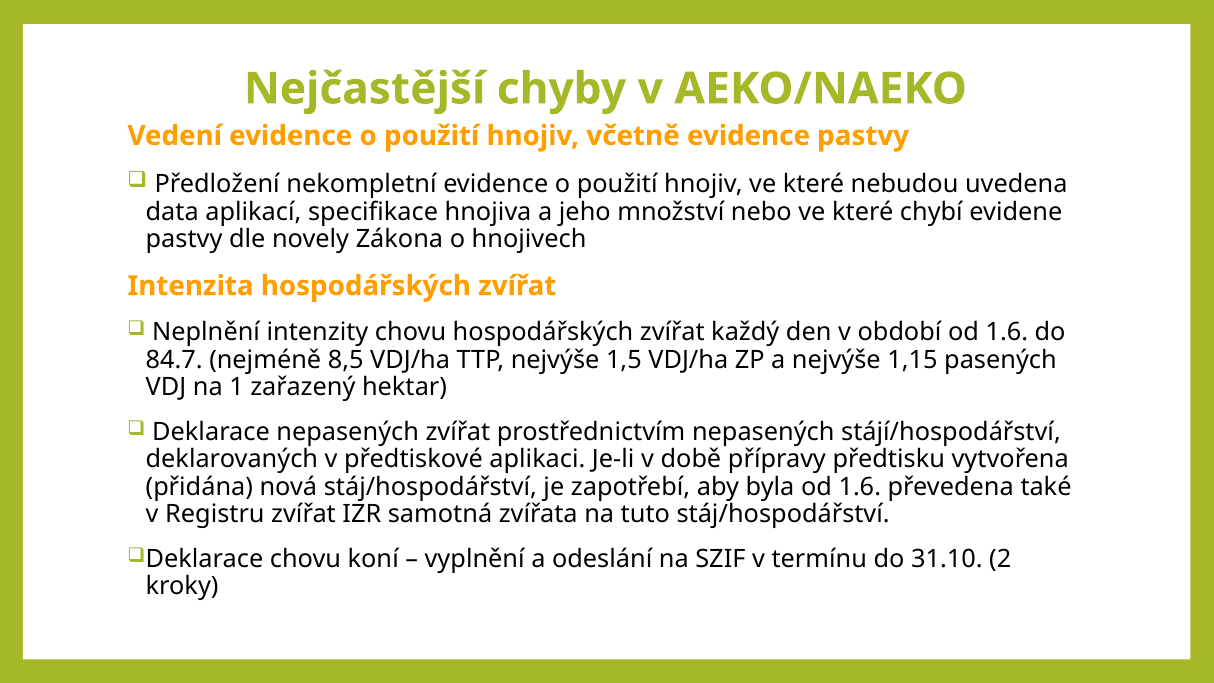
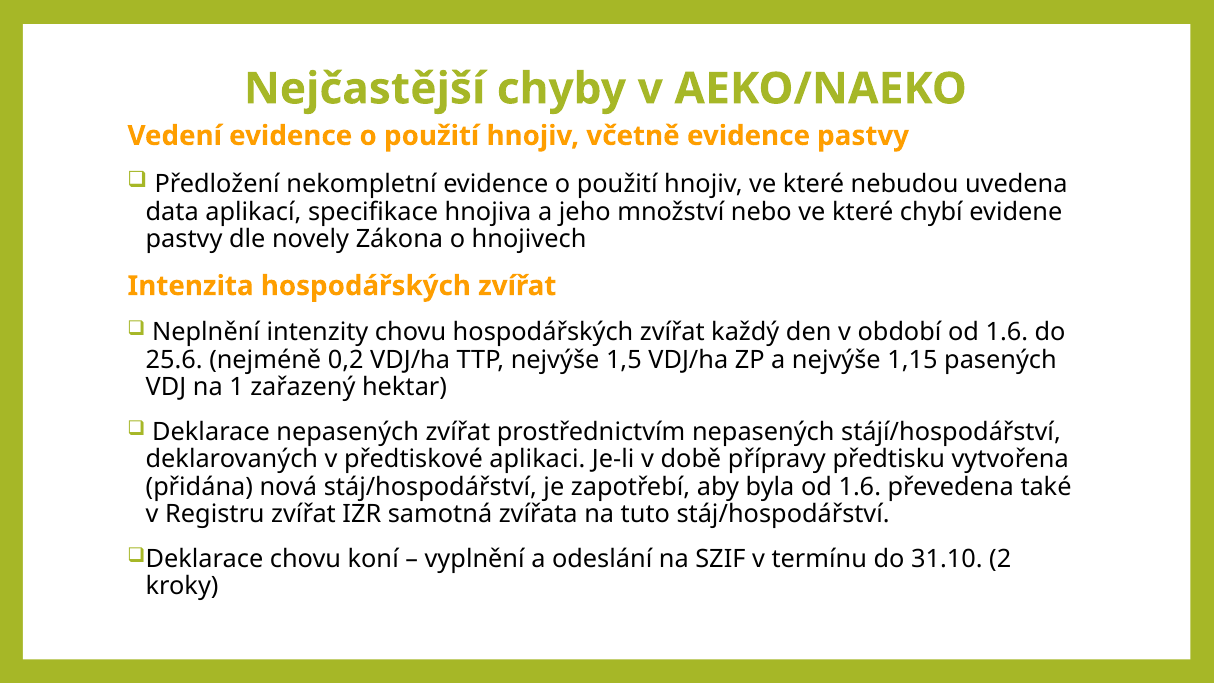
84.7: 84.7 -> 25.6
8,5: 8,5 -> 0,2
